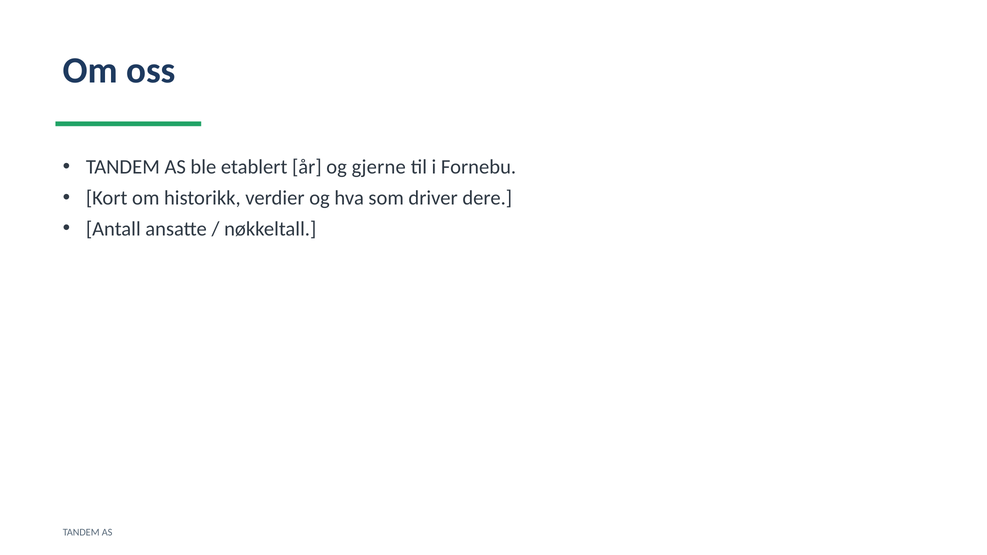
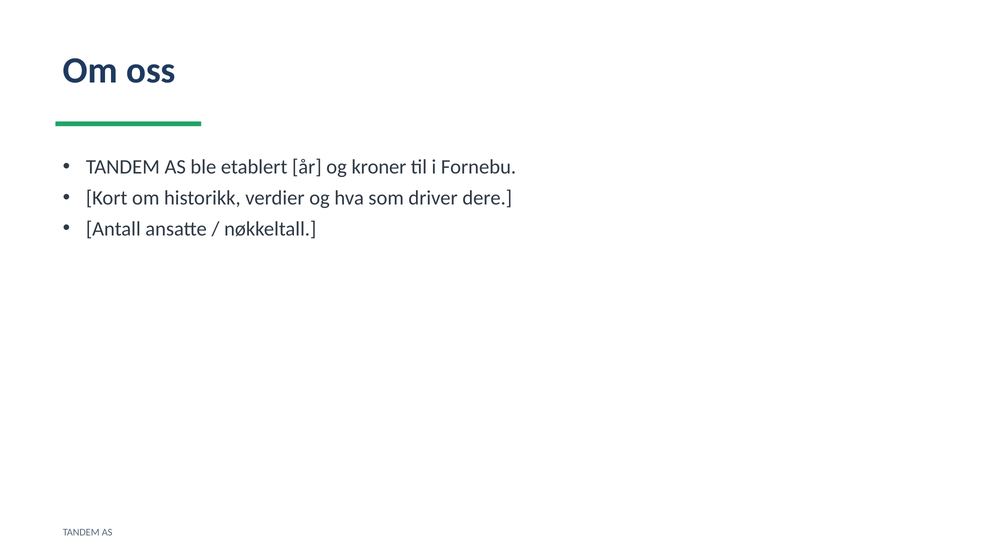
gjerne: gjerne -> kroner
